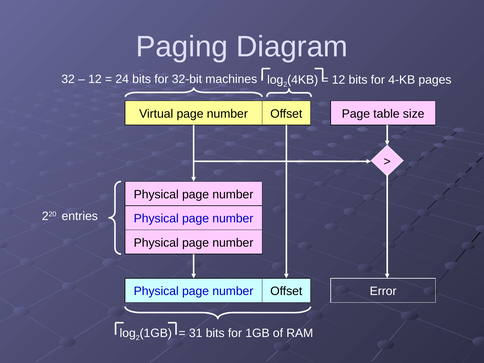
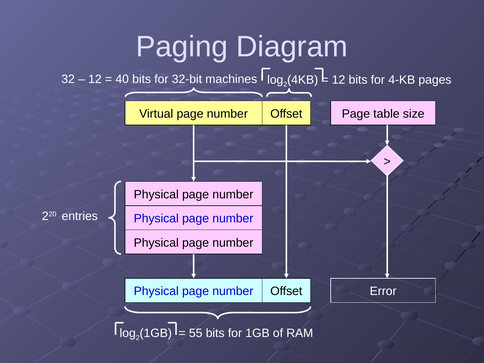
24: 24 -> 40
31: 31 -> 55
